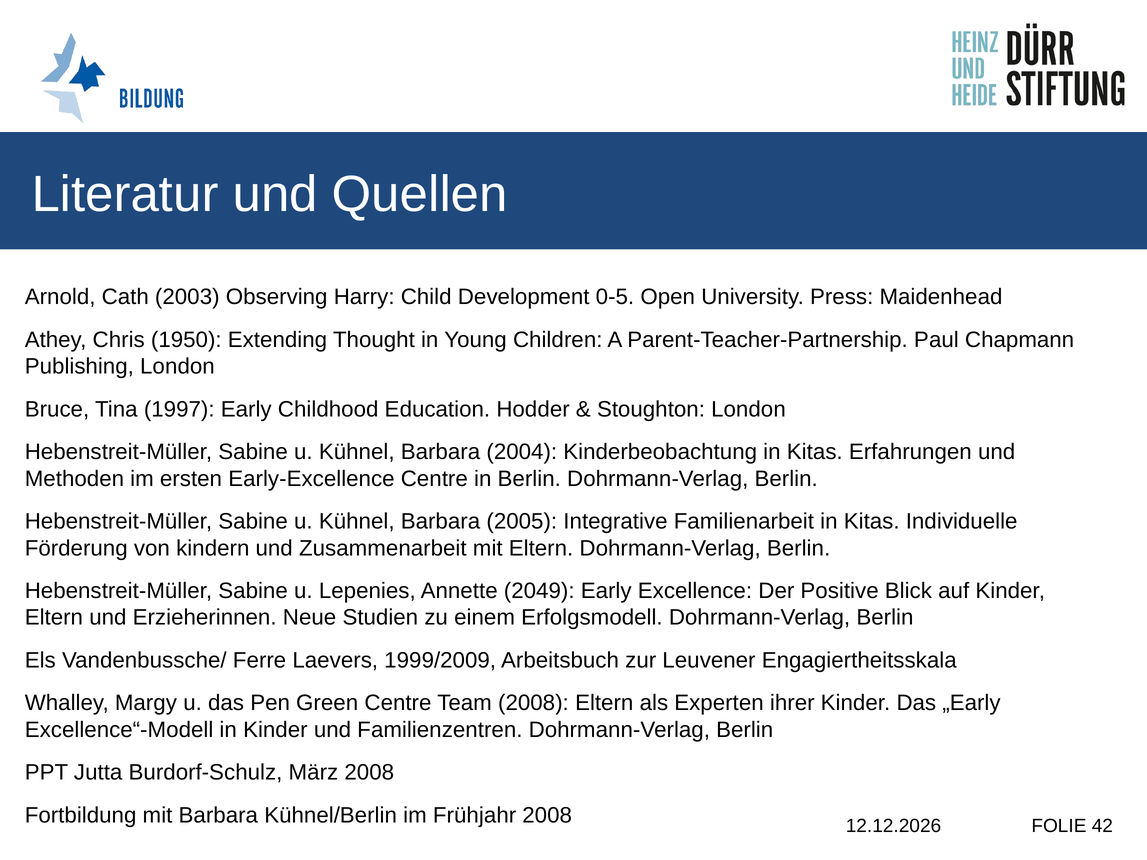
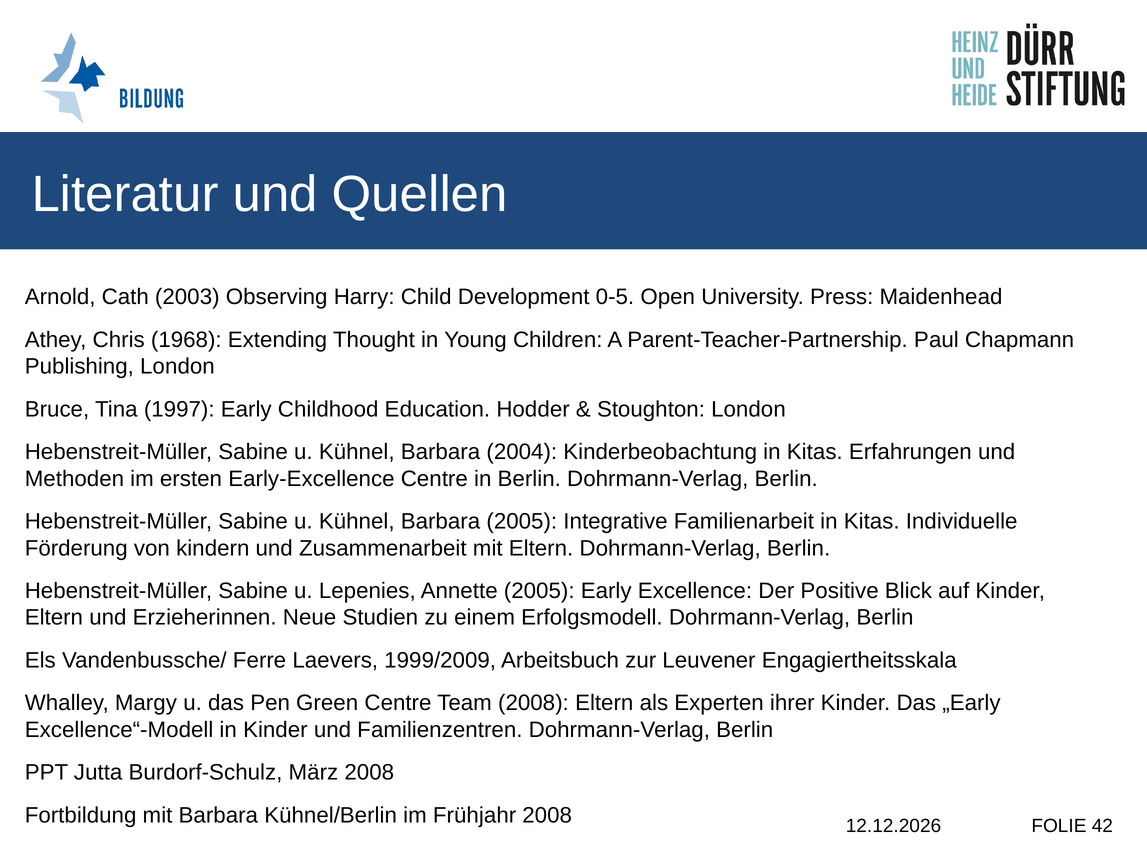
1950: 1950 -> 1968
Annette 2049: 2049 -> 2005
